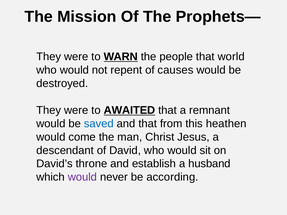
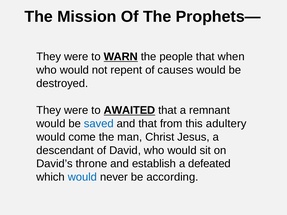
world: world -> when
heathen: heathen -> adultery
husband: husband -> defeated
would at (82, 177) colour: purple -> blue
